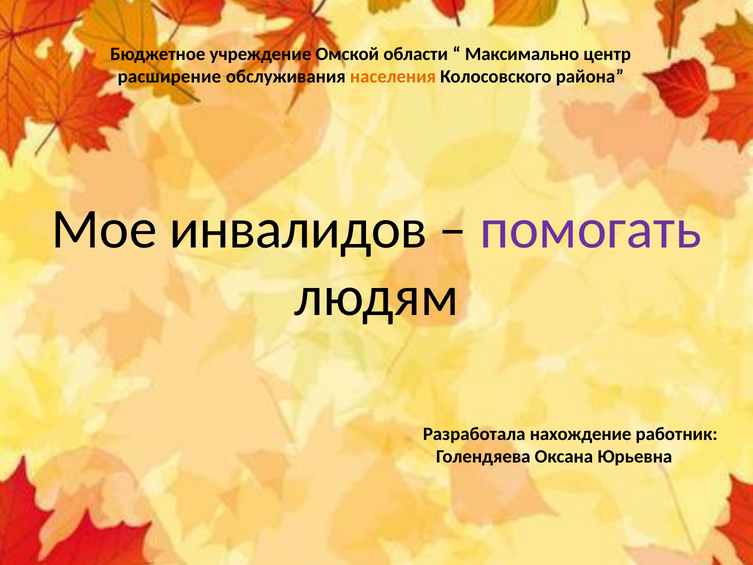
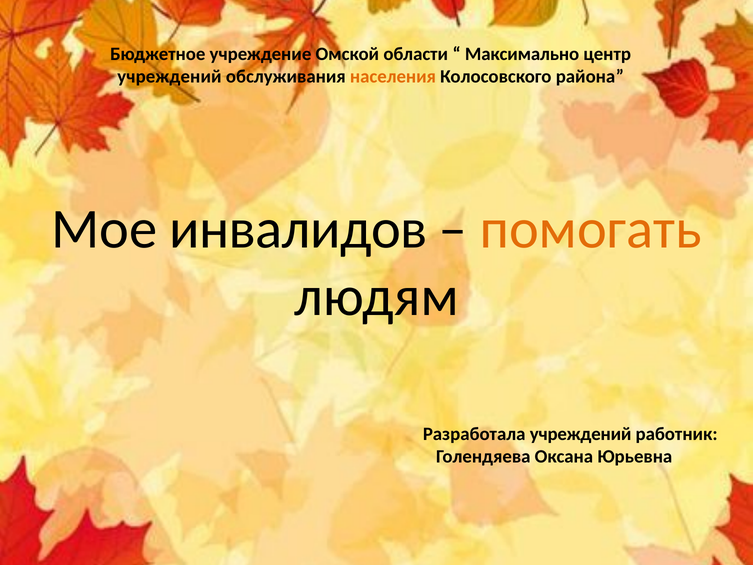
расширение at (169, 77): расширение -> учреждений
помогать colour: purple -> orange
Разработала нахождение: нахождение -> учреждений
